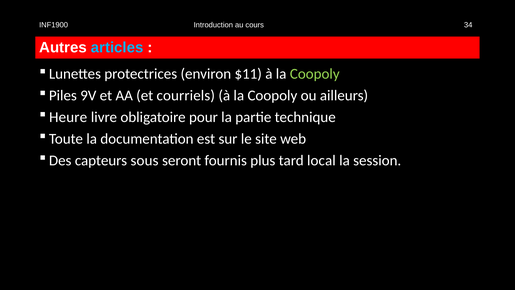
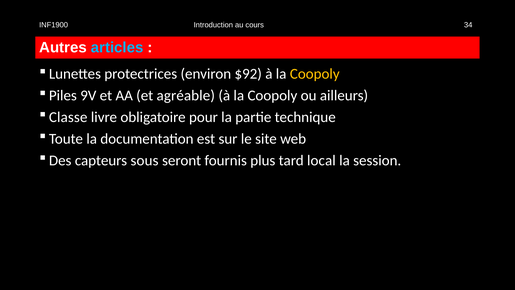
$11: $11 -> $92
Coopoly at (315, 74) colour: light green -> yellow
courriels: courriels -> agréable
Heure: Heure -> Classe
